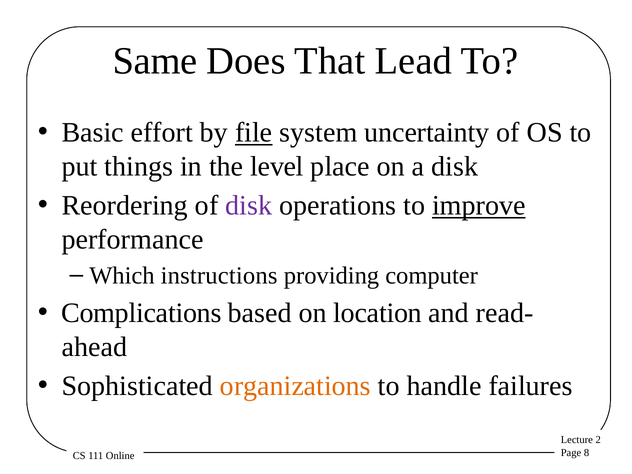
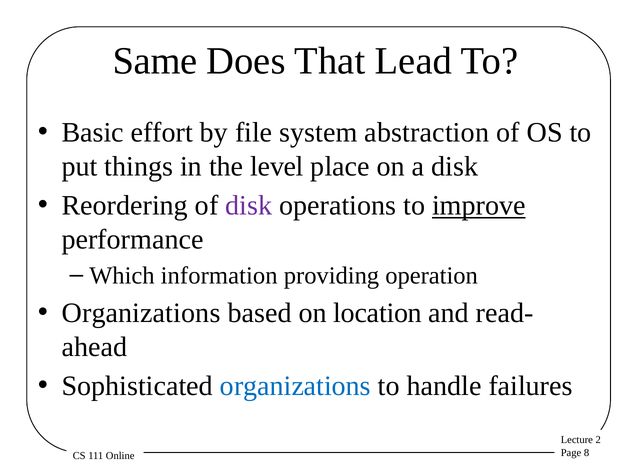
file underline: present -> none
uncertainty: uncertainty -> abstraction
instructions: instructions -> information
computer: computer -> operation
Complications at (141, 313): Complications -> Organizations
organizations at (295, 386) colour: orange -> blue
